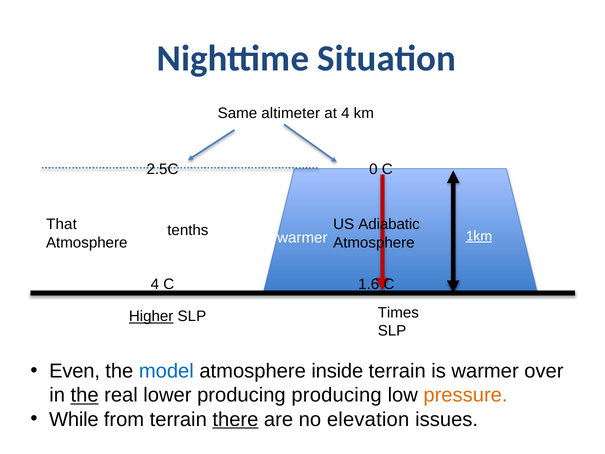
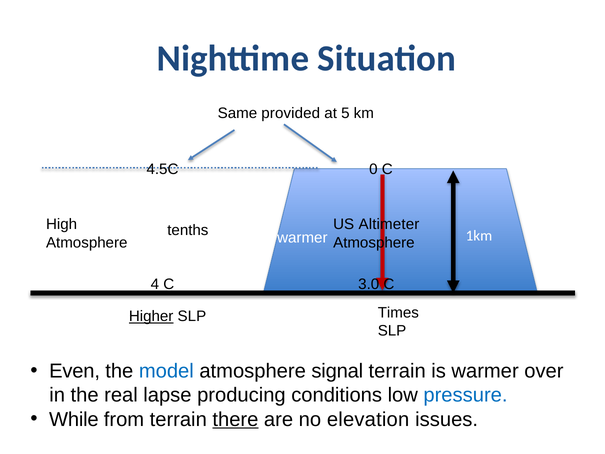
altimeter: altimeter -> provided
at 4: 4 -> 5
2.5C: 2.5C -> 4.5C
That: That -> High
Adiabatic: Adiabatic -> Altimeter
1km underline: present -> none
1.6: 1.6 -> 3.0
inside: inside -> signal
the at (85, 395) underline: present -> none
lower: lower -> lapse
producing producing: producing -> conditions
pressure colour: orange -> blue
